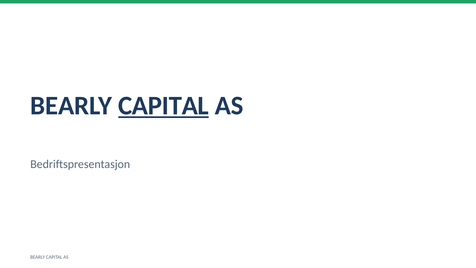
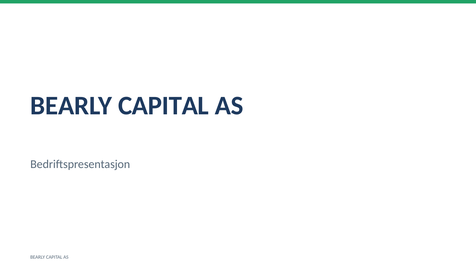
CAPITAL at (164, 106) underline: present -> none
